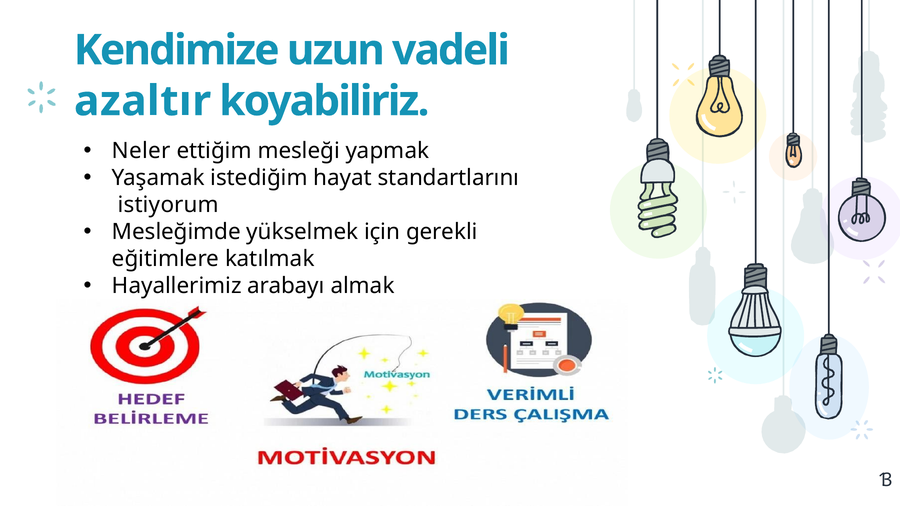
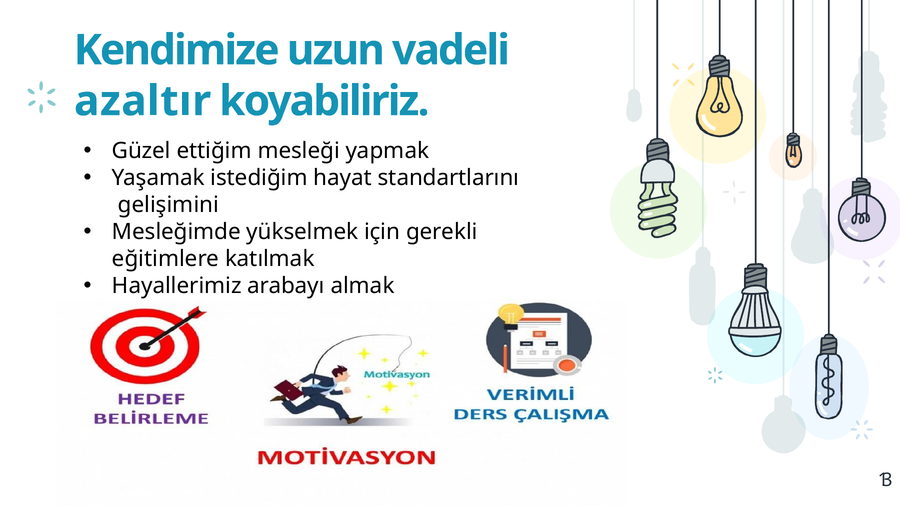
Neler: Neler -> Güzel
istiyorum: istiyorum -> gelişimini
